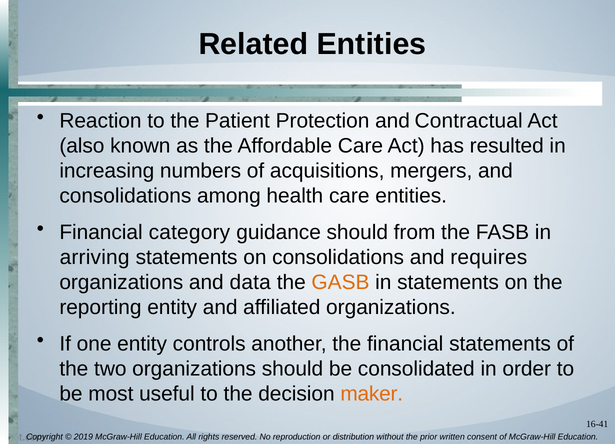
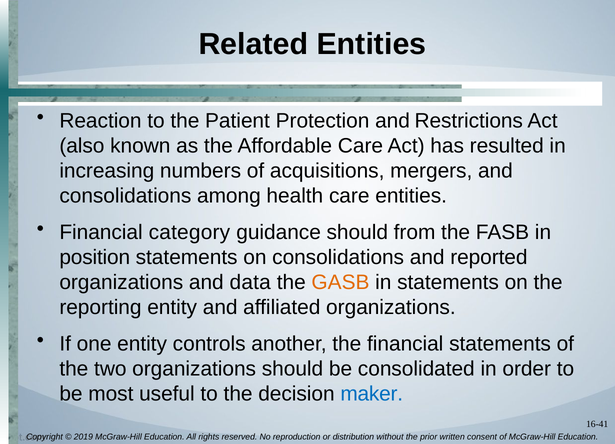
Contractual: Contractual -> Restrictions
arriving: arriving -> position
requires: requires -> reported
maker colour: orange -> blue
